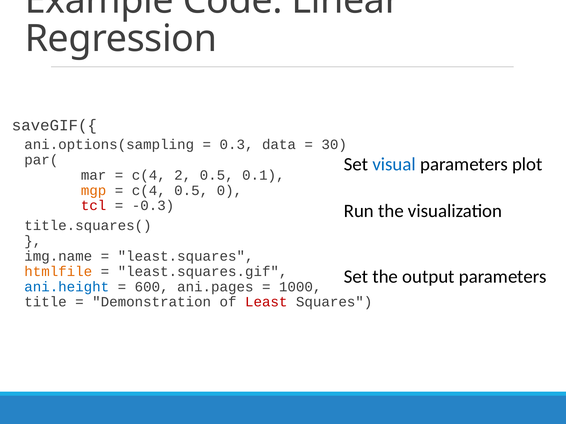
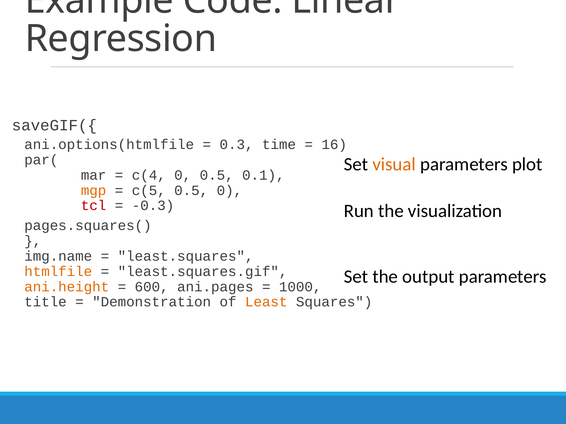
ani.options(sampling: ani.options(sampling -> ani.options(htmlfile
data: data -> time
30: 30 -> 16
visual colour: blue -> orange
c(4 2: 2 -> 0
c(4 at (149, 191): c(4 -> c(5
title.squares(: title.squares( -> pages.squares(
ani.height colour: blue -> orange
Least colour: red -> orange
